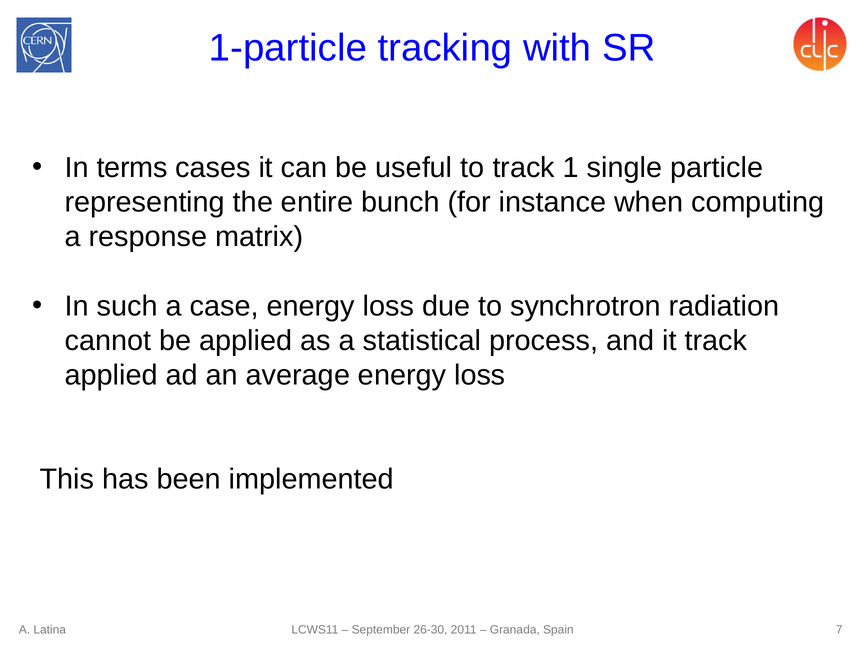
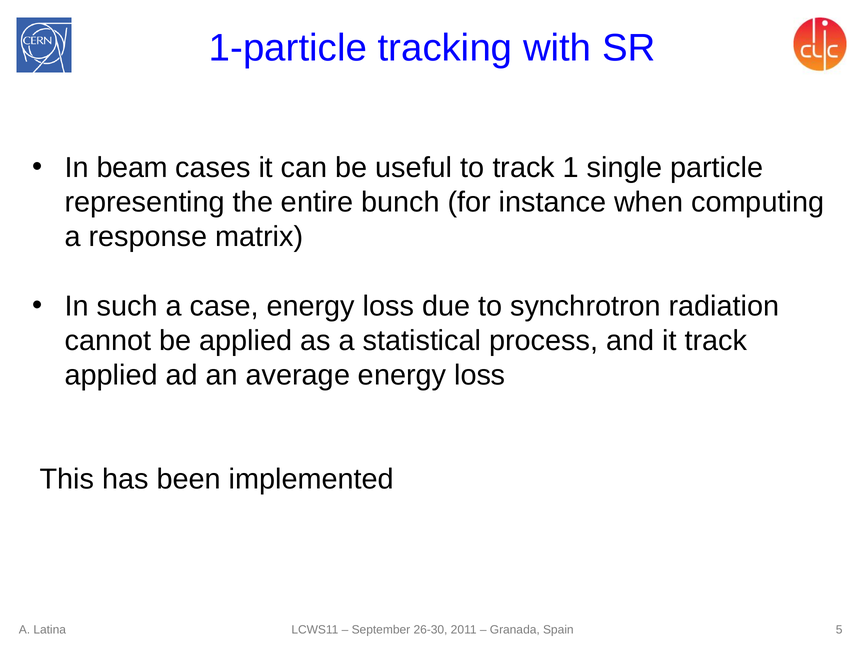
terms: terms -> beam
7: 7 -> 5
